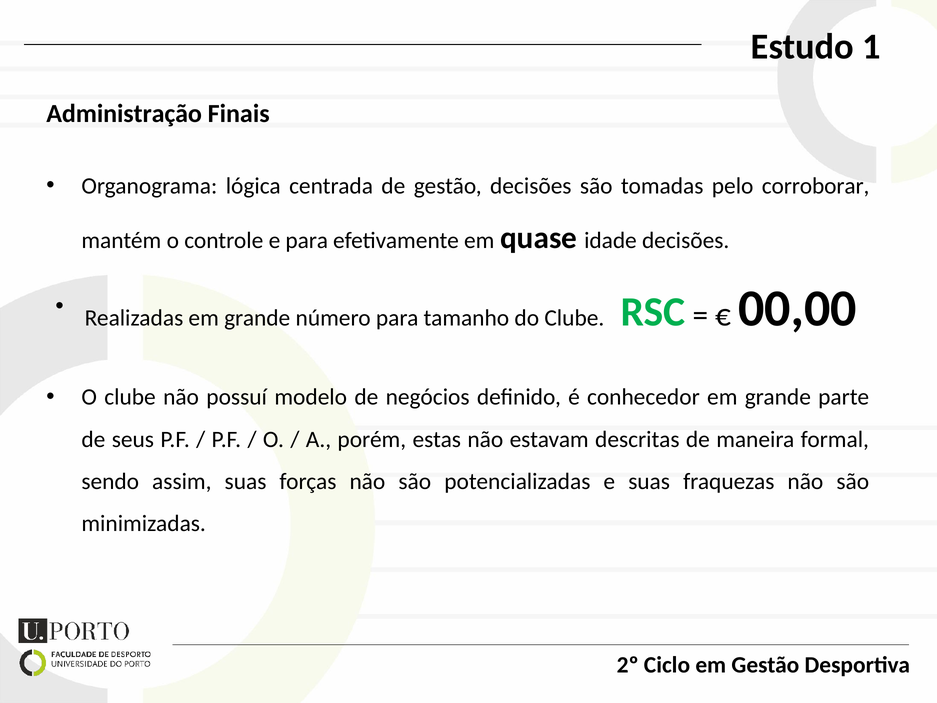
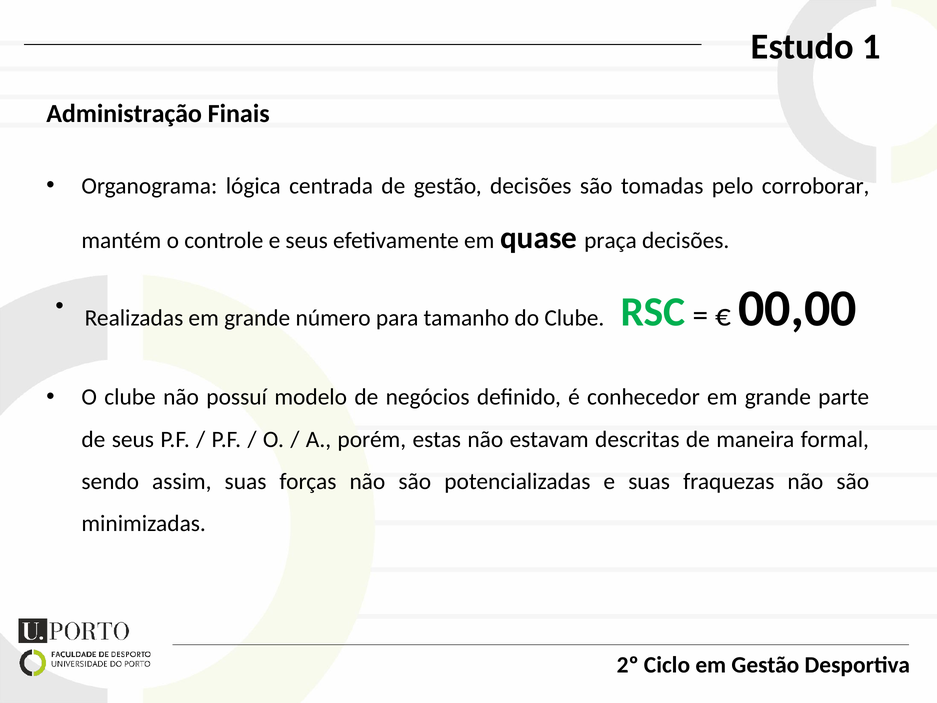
e para: para -> seus
idade: idade -> praça
